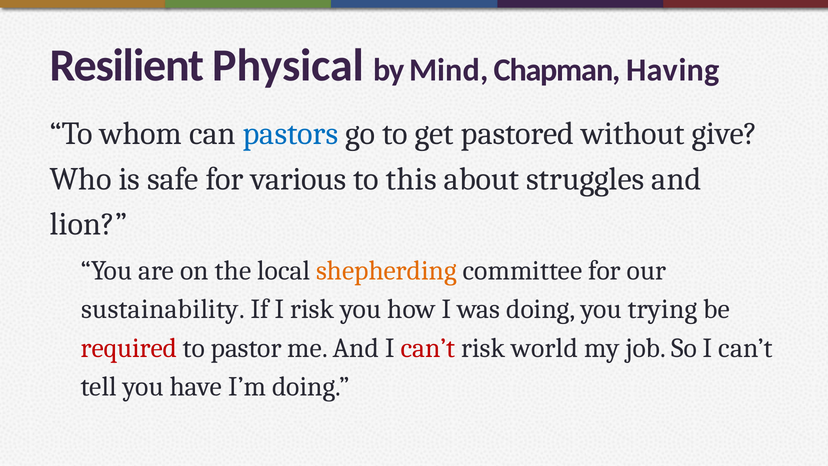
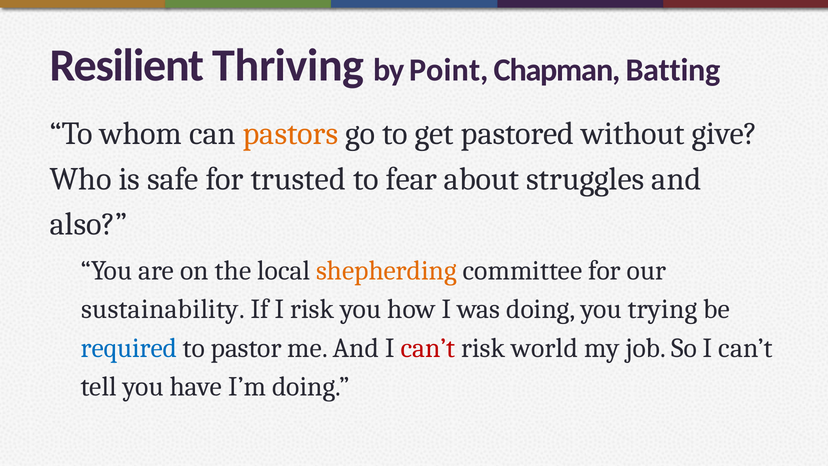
Physical: Physical -> Thriving
Mind: Mind -> Point
Having: Having -> Batting
pastors colour: blue -> orange
various: various -> trusted
this: this -> fear
lion: lion -> also
required colour: red -> blue
